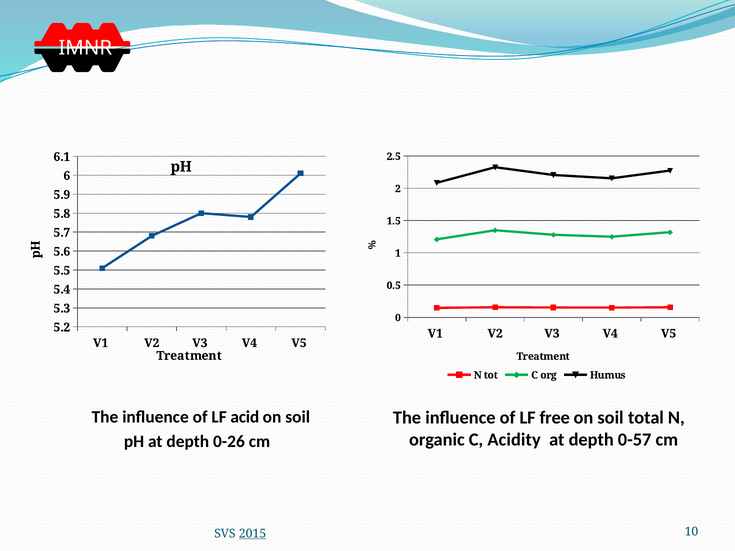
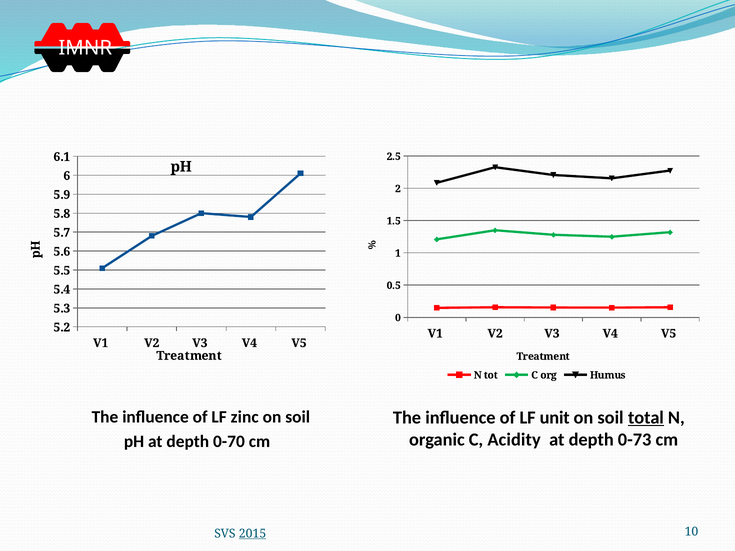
acid: acid -> zinc
free: free -> unit
total underline: none -> present
0-57: 0-57 -> 0-73
0-26: 0-26 -> 0-70
